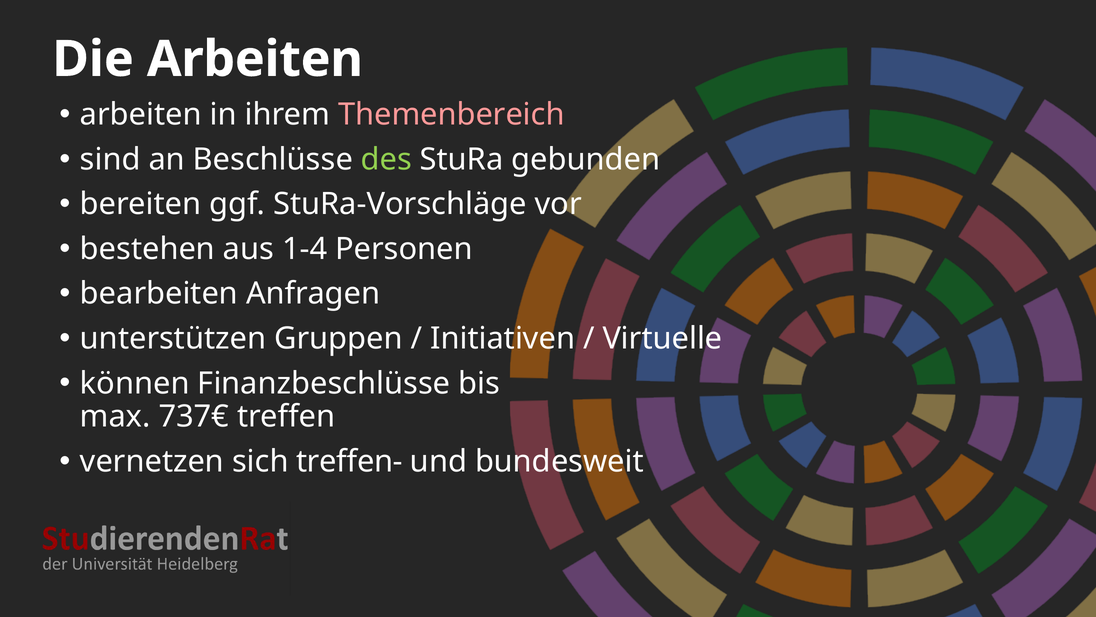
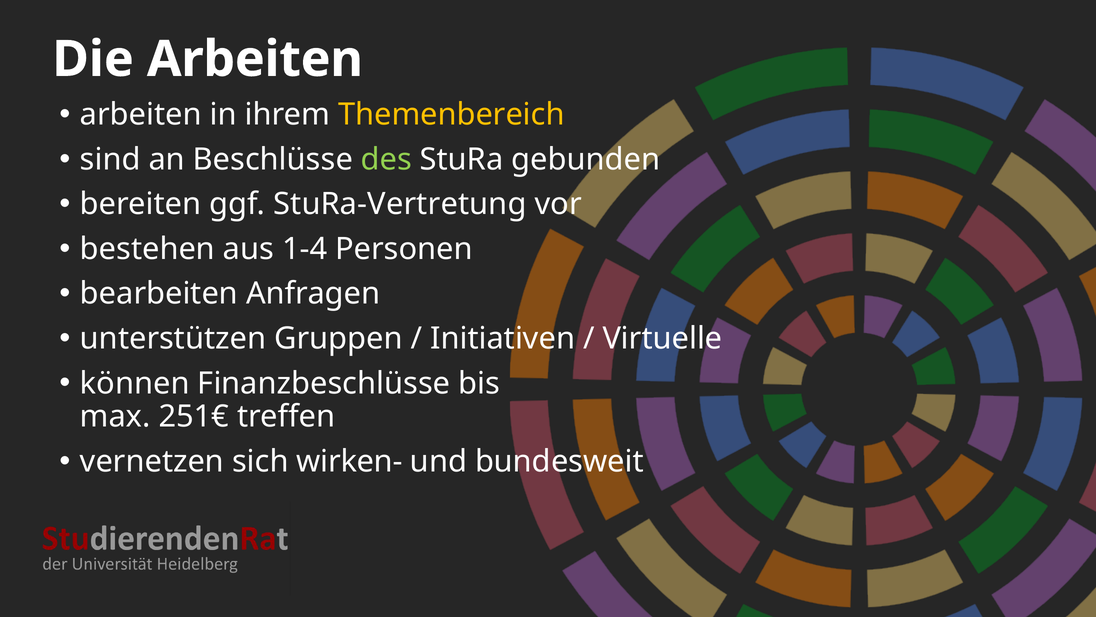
Themenbereich colour: pink -> yellow
StuRa-Vorschläge: StuRa-Vorschläge -> StuRa-Vertretung
737€: 737€ -> 251€
treffen-: treffen- -> wirken-
